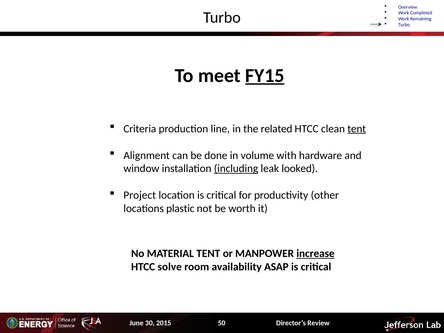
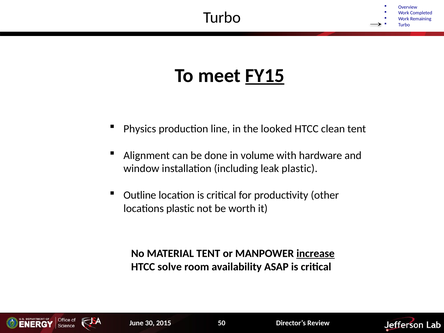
Criteria: Criteria -> Physics
related: related -> looked
tent at (357, 129) underline: present -> none
including underline: present -> none
leak looked: looked -> plastic
Project: Project -> Outline
